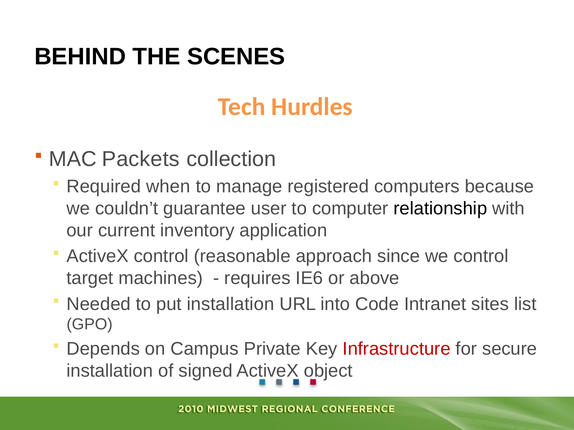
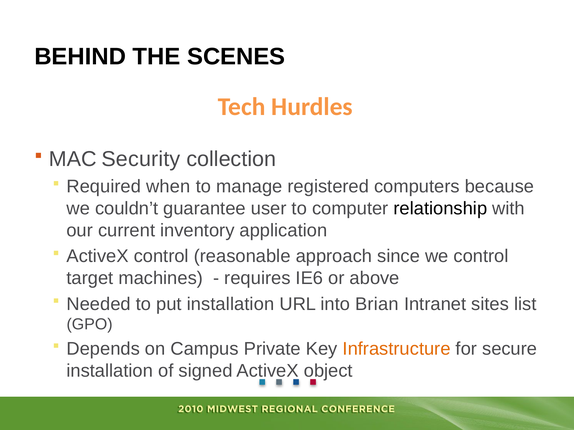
Packets: Packets -> Security
Code: Code -> Brian
Infrastructure colour: red -> orange
